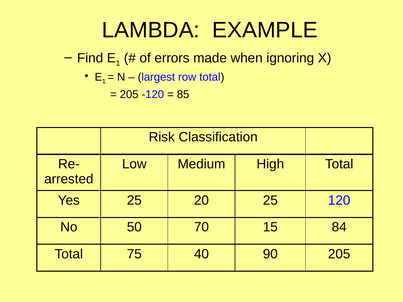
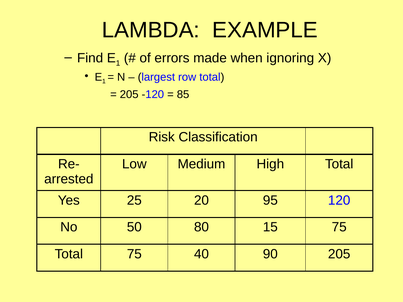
20 25: 25 -> 95
70: 70 -> 80
15 84: 84 -> 75
